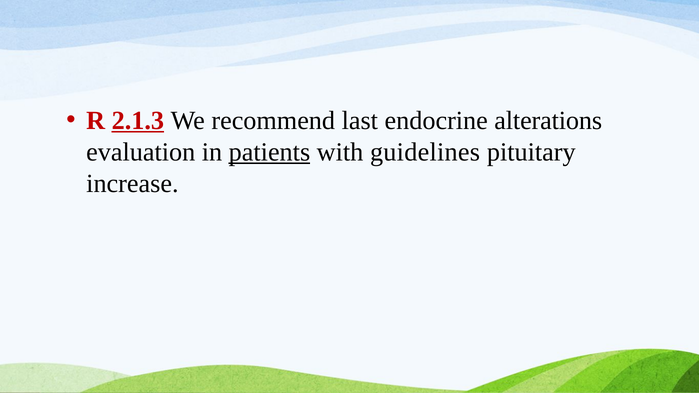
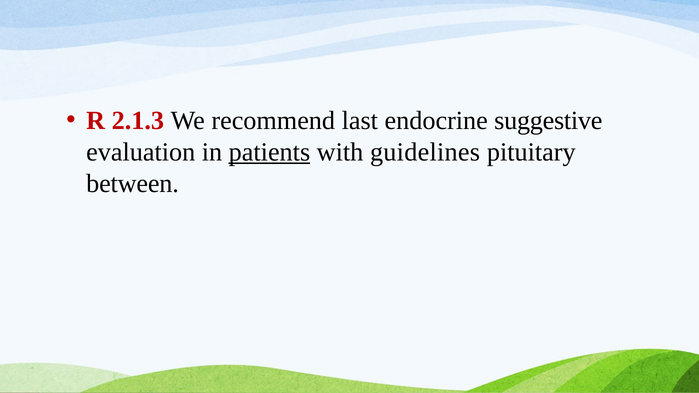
2.1.3 underline: present -> none
alterations: alterations -> suggestive
increase: increase -> between
